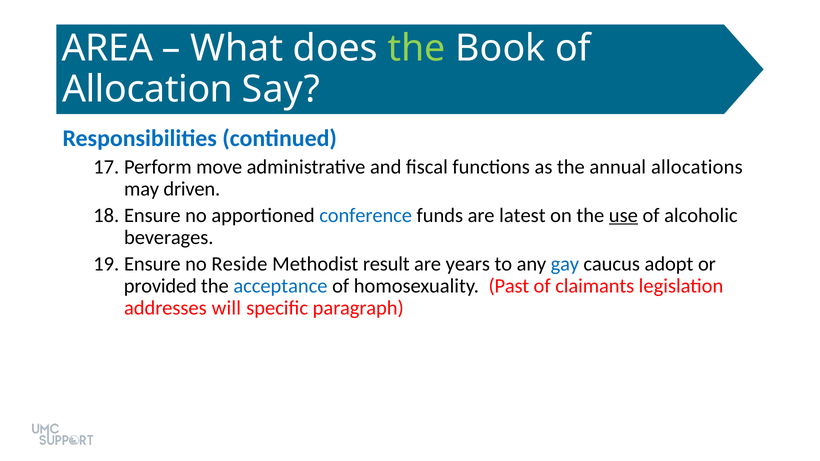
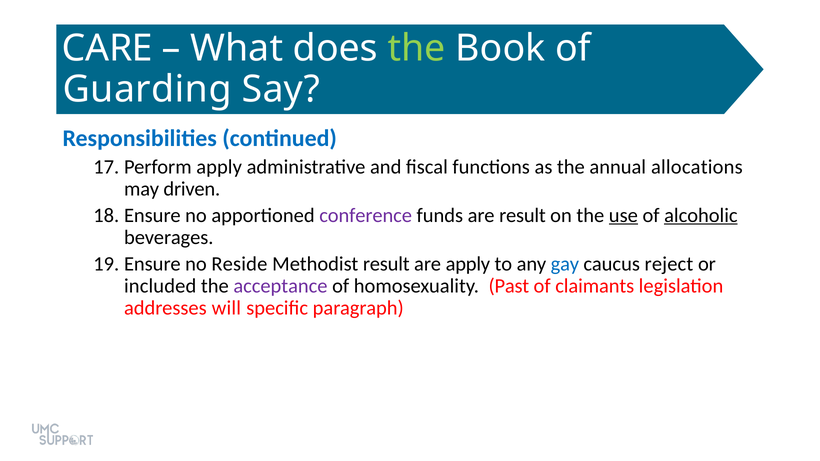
AREA: AREA -> CARE
Allocation: Allocation -> Guarding
move at (219, 167): move -> apply
conference colour: blue -> purple
are latest: latest -> result
alcoholic underline: none -> present
are years: years -> apply
adopt: adopt -> reject
provided: provided -> included
acceptance colour: blue -> purple
